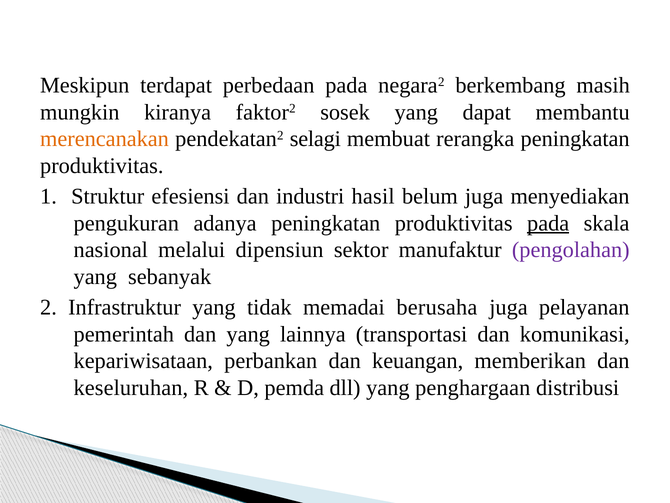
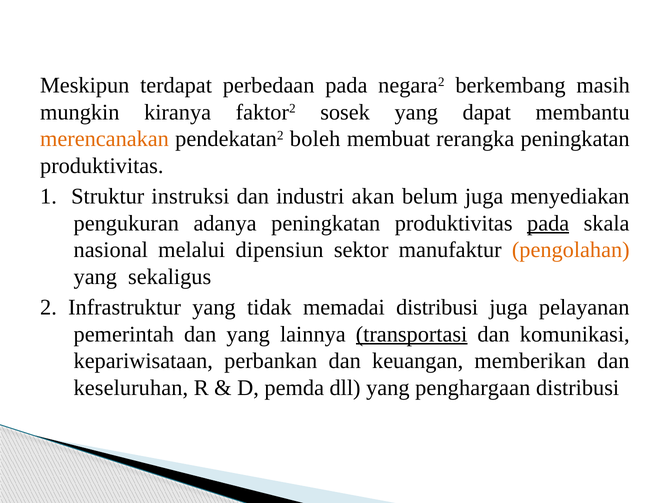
selagi: selagi -> boleh
efesiensi: efesiensi -> instruksi
hasil: hasil -> akan
pengolahan colour: purple -> orange
sebanyak: sebanyak -> sekaligus
memadai berusaha: berusaha -> distribusi
transportasi underline: none -> present
